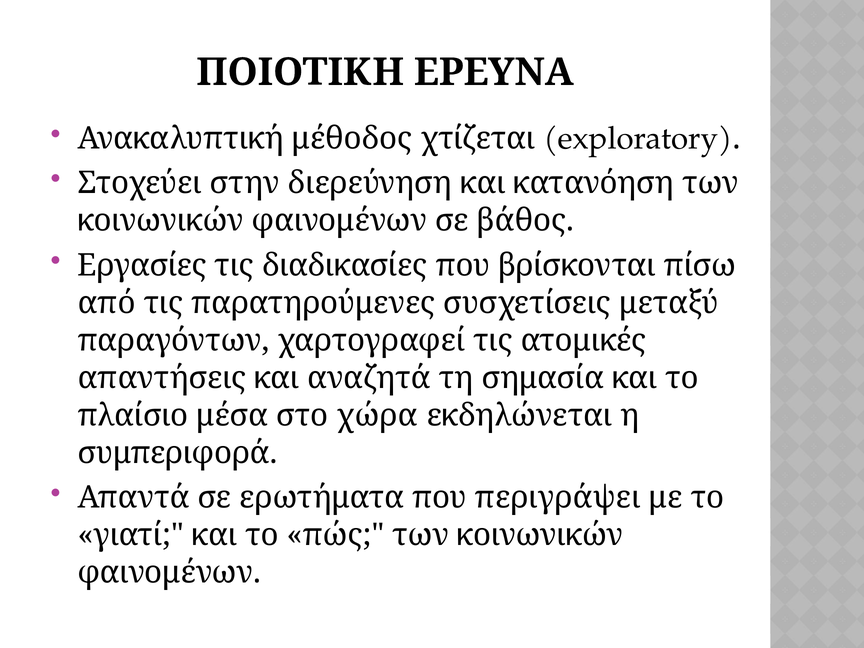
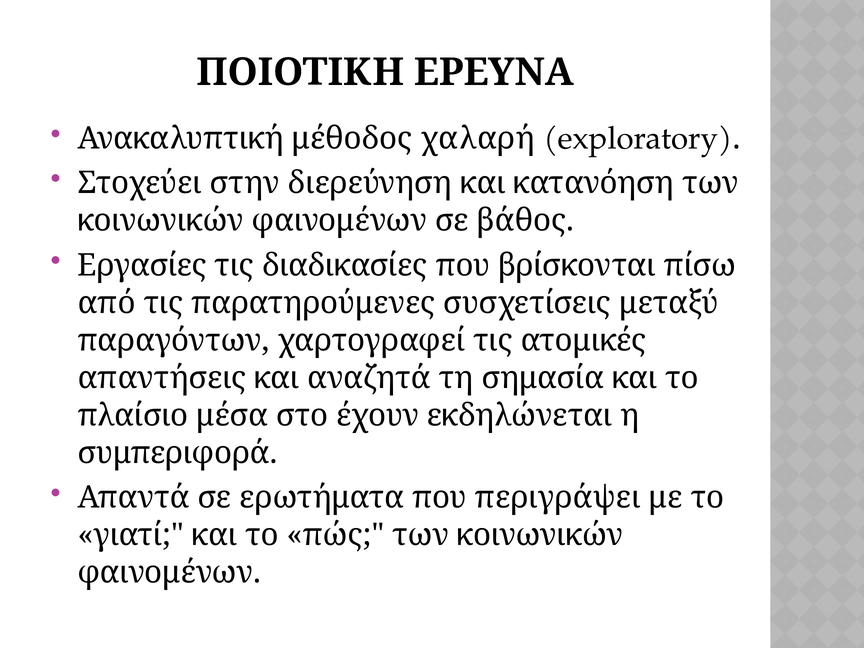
χτίζεται: χτίζεται -> χαλαρή
χώρα: χώρα -> έχουν
